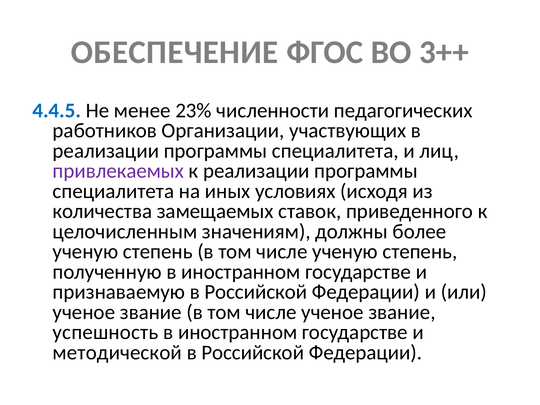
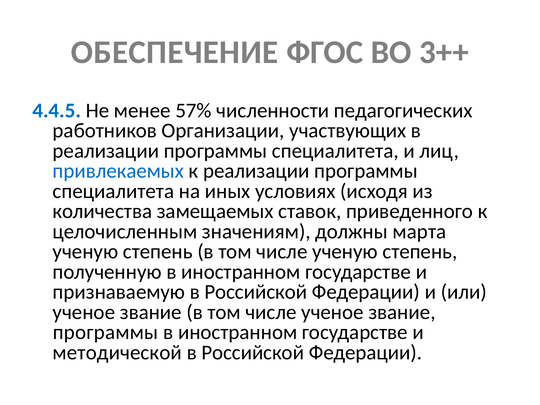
23%: 23% -> 57%
привлекаемых colour: purple -> blue
более: более -> марта
успешность at (106, 332): успешность -> программы
